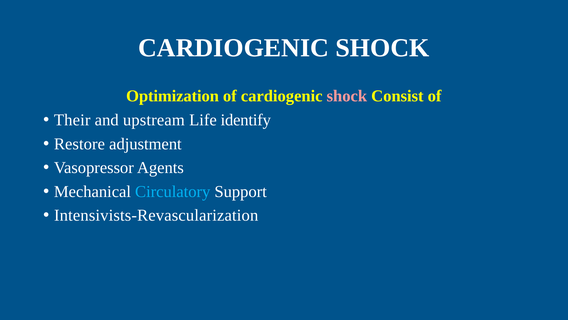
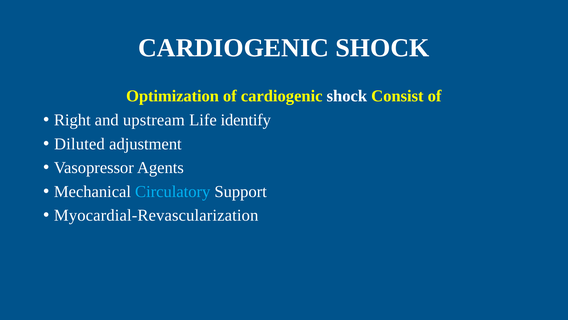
shock at (347, 96) colour: pink -> white
Their: Their -> Right
Restore: Restore -> Diluted
Intensivists-Revascularization: Intensivists-Revascularization -> Myocardial-Revascularization
